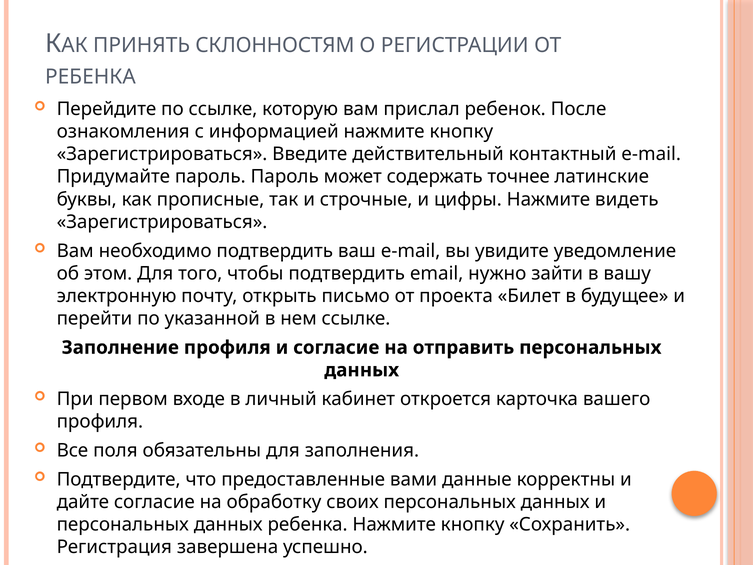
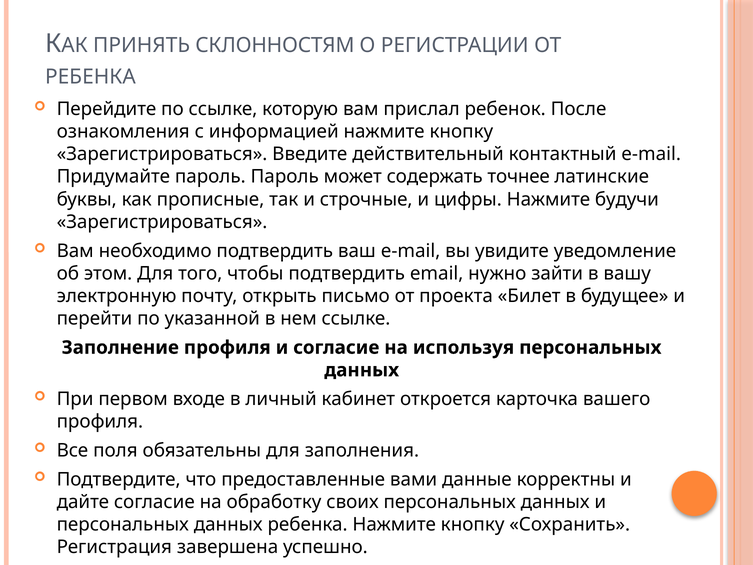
видеть: видеть -> будучи
отправить: отправить -> используя
